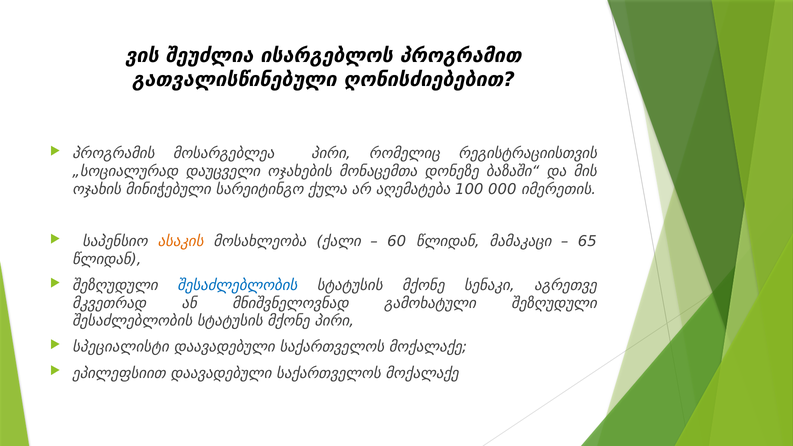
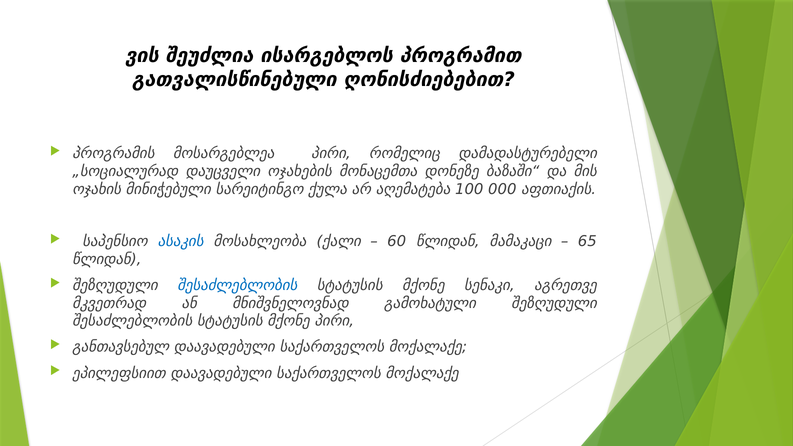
რეგისტრაციისთვის: რეგისტრაციისთვის -> დამადასტურებელი
იმერეთის: იმერეთის -> აფთიაქის
ასაკის colour: orange -> blue
სპეციალისტი: სპეციალისტი -> განთავსებულ
